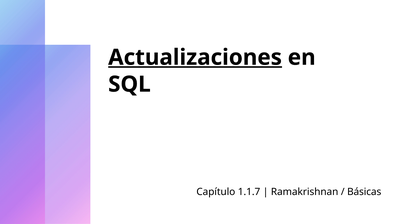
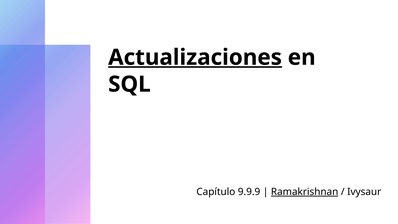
1.1.7: 1.1.7 -> 9.9.9
Ramakrishnan underline: none -> present
Básicas: Básicas -> Ivysaur
